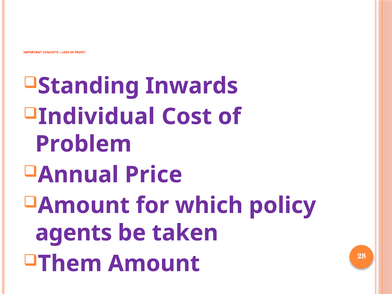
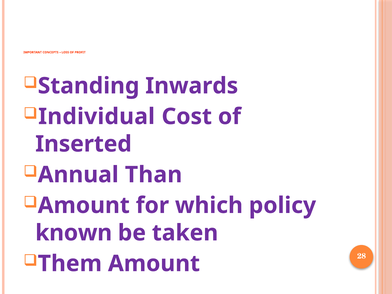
Problem: Problem -> Inserted
Price: Price -> Than
agents: agents -> known
